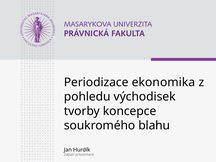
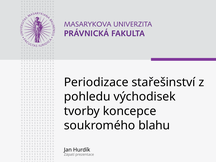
ekonomika: ekonomika -> stařešinství
